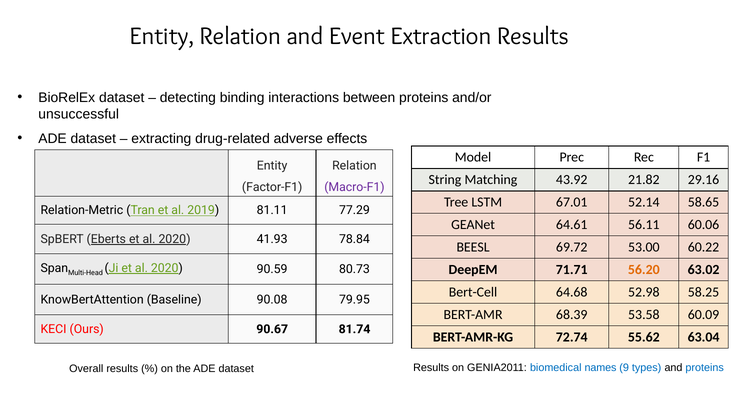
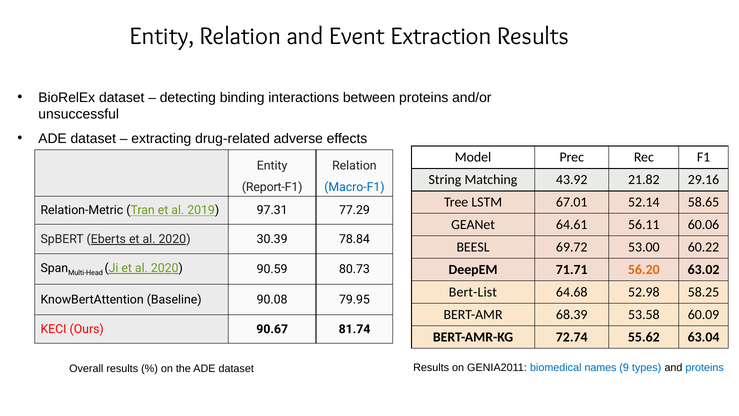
Factor-F1: Factor-F1 -> Report-F1
Macro-F1 colour: purple -> blue
81.11: 81.11 -> 97.31
41.93: 41.93 -> 30.39
Bert-Cell: Bert-Cell -> Bert-List
